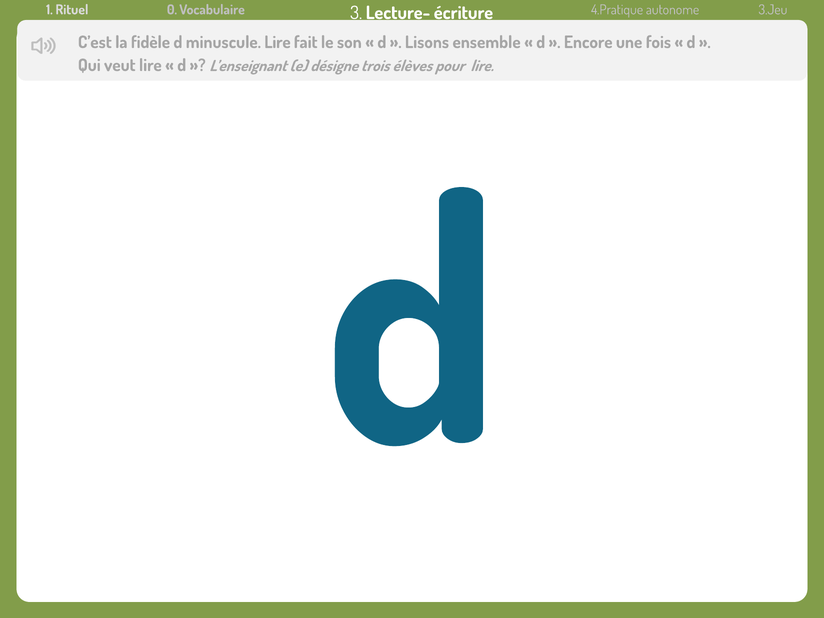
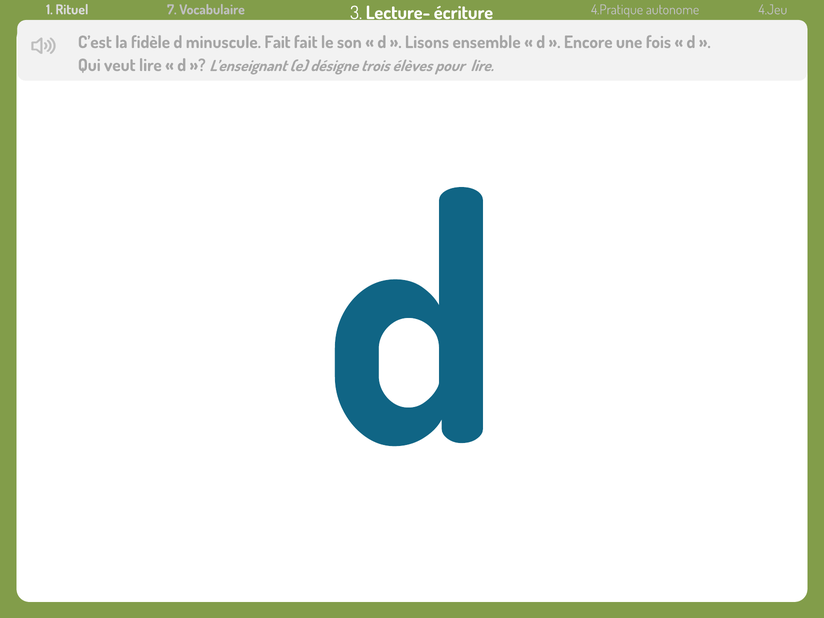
0: 0 -> 7
3.Jeu: 3.Jeu -> 4.Jeu
minuscule Lire: Lire -> Fait
